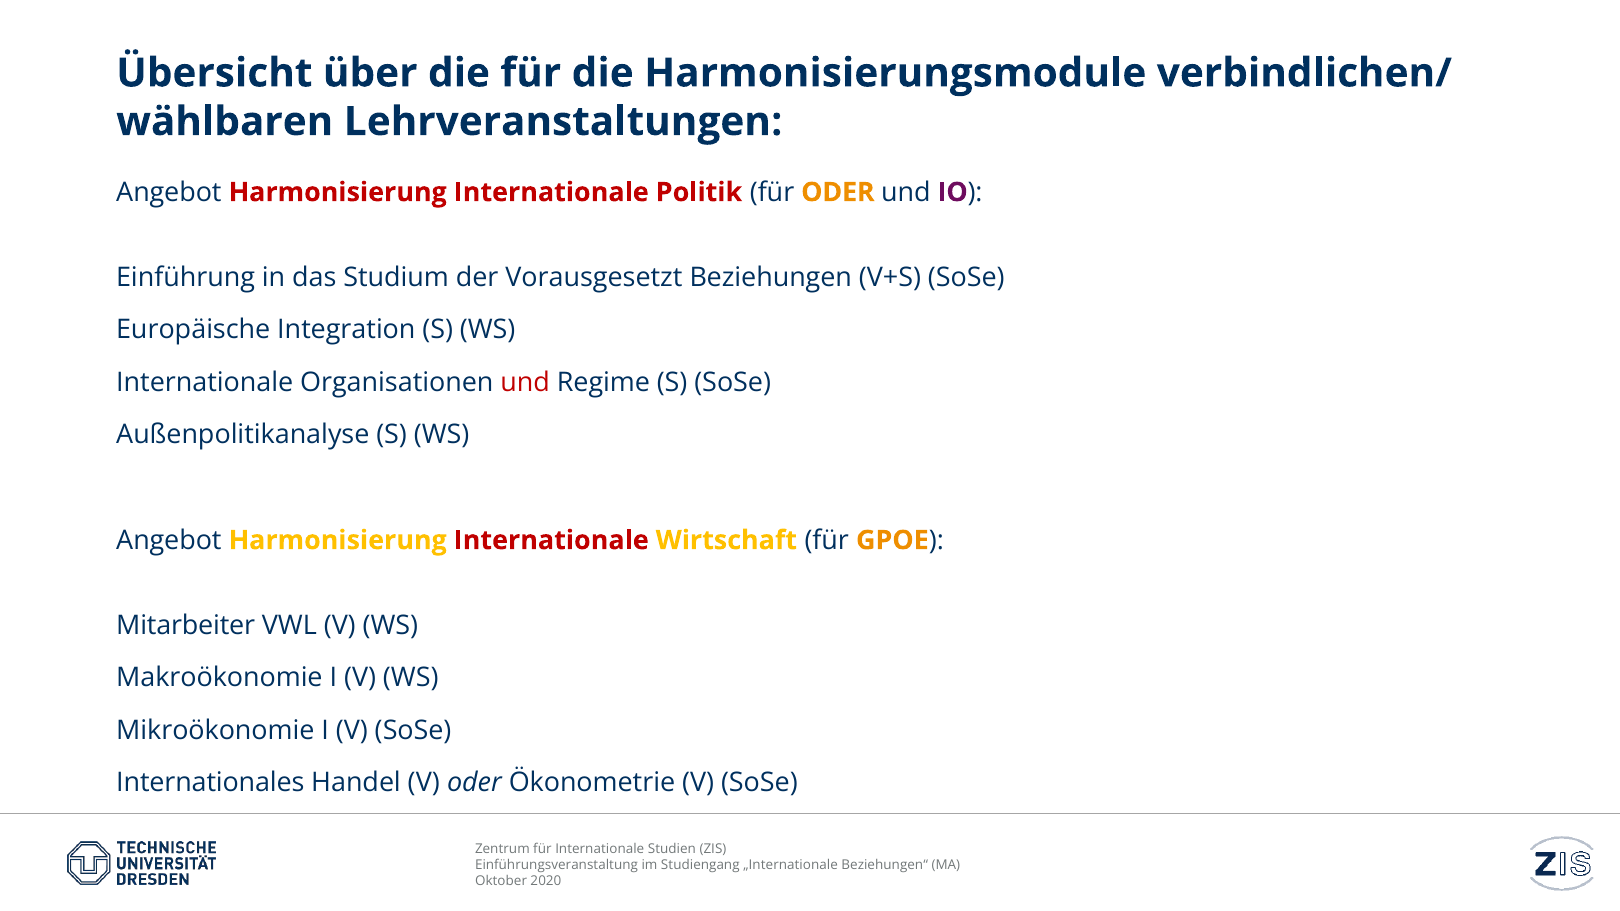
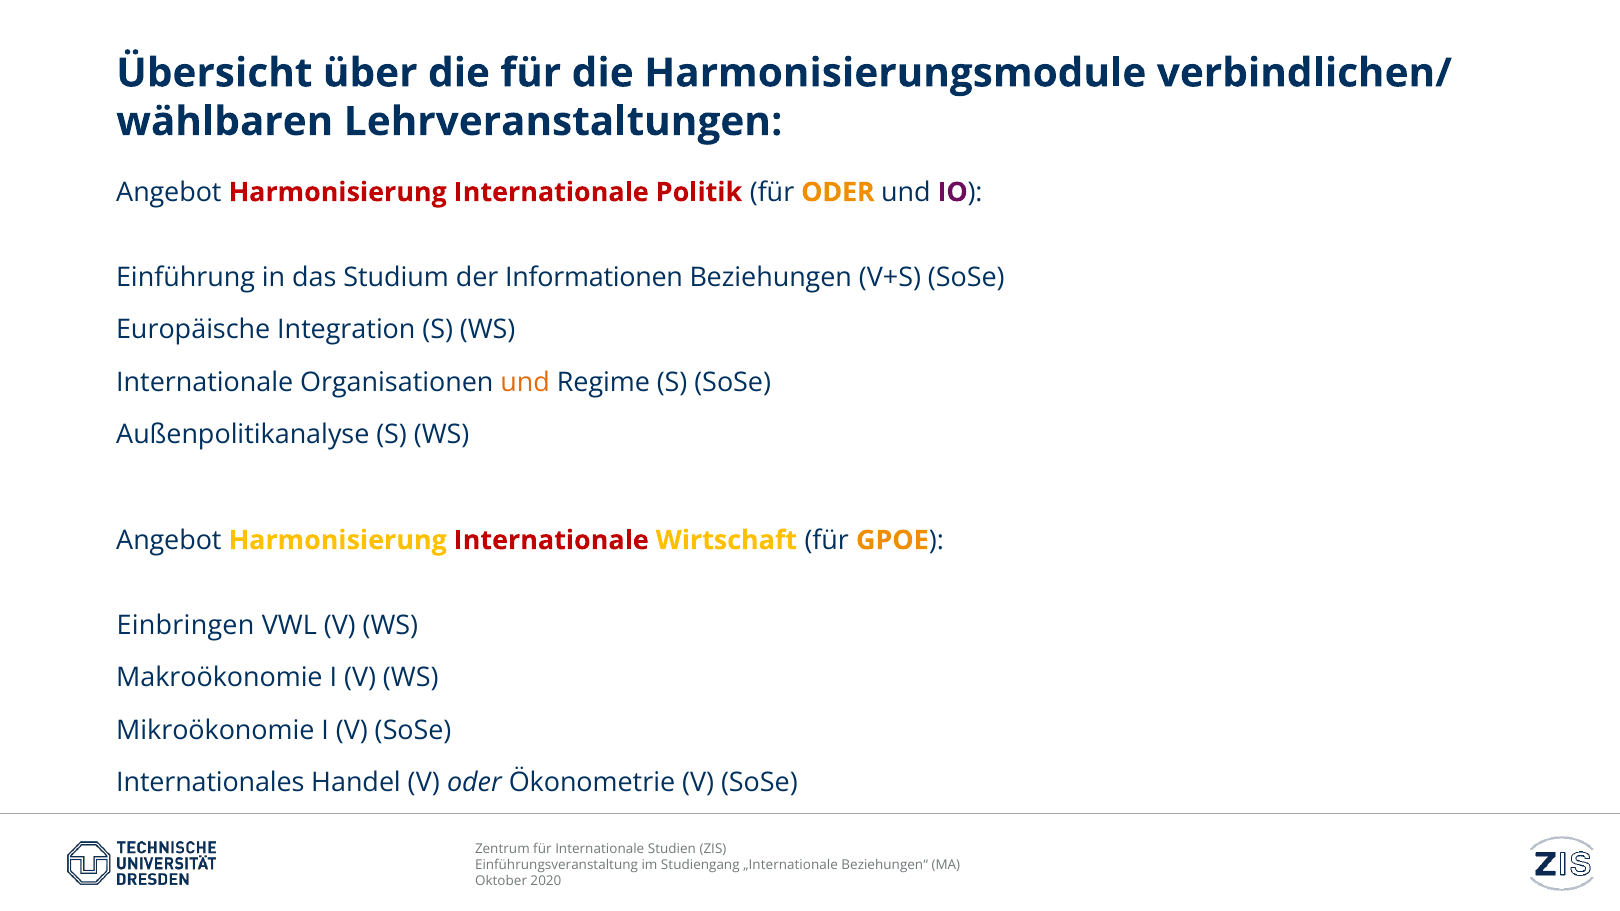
Vorausgesetzt: Vorausgesetzt -> Informationen
und at (525, 383) colour: red -> orange
Mitarbeiter: Mitarbeiter -> Einbringen
